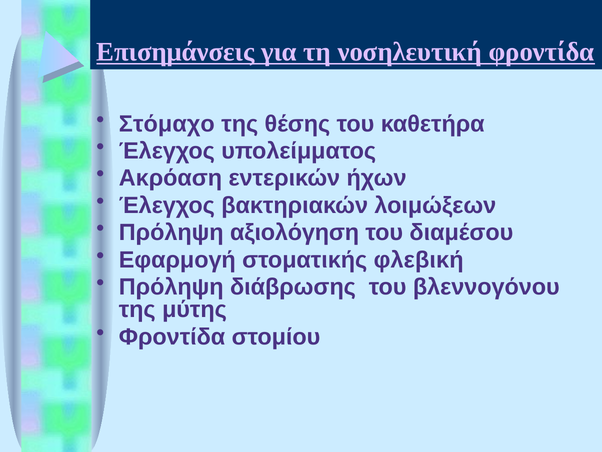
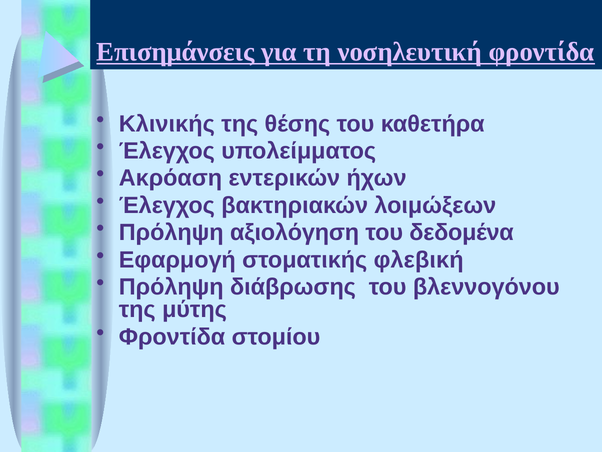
Στόμαχο: Στόμαχο -> Κλινικής
διαμέσου: διαμέσου -> δεδομένα
